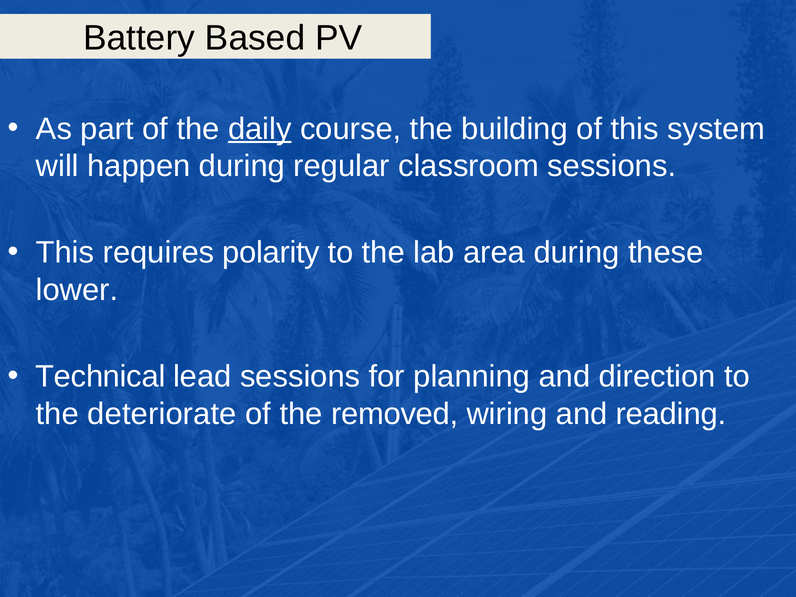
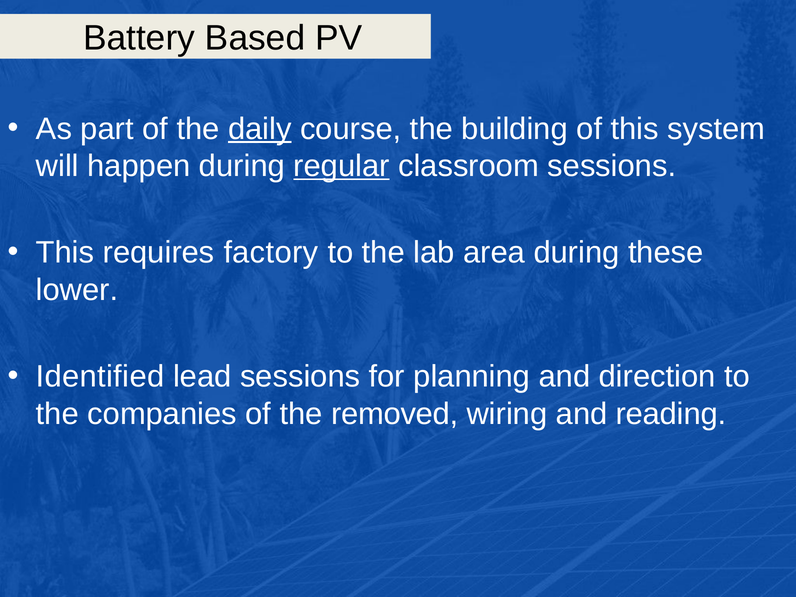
regular underline: none -> present
polarity: polarity -> factory
Technical: Technical -> Identified
deteriorate: deteriorate -> companies
